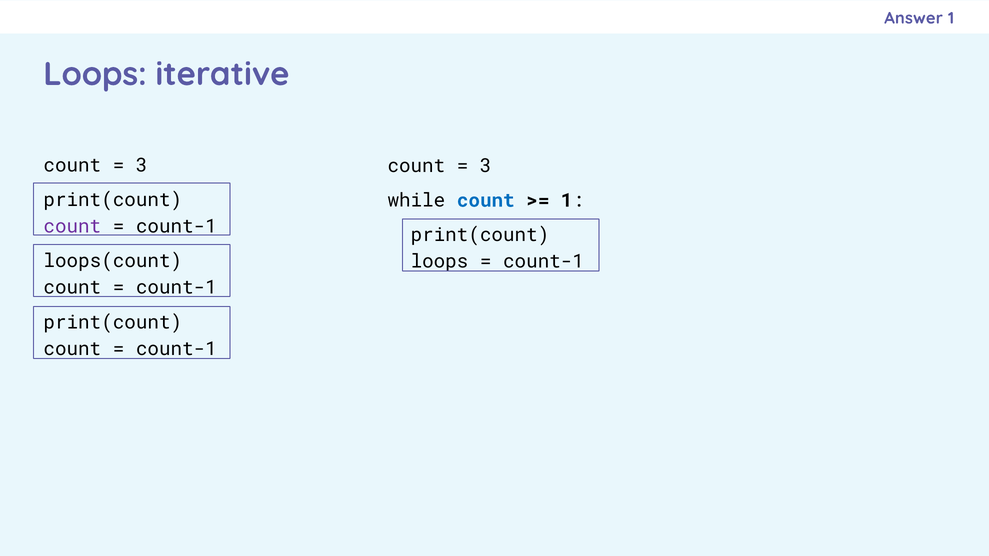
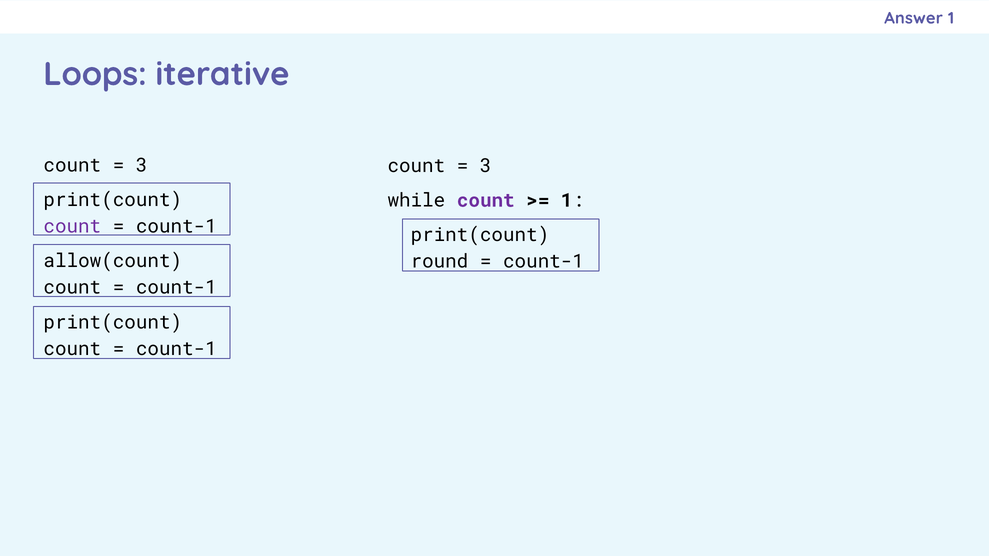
count at (486, 201) colour: blue -> purple
loops(count: loops(count -> allow(count
loops at (439, 262): loops -> round
